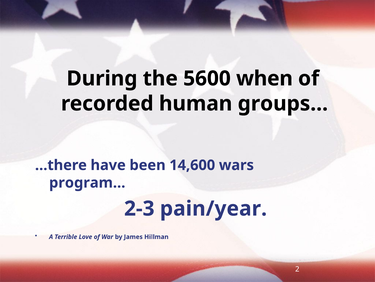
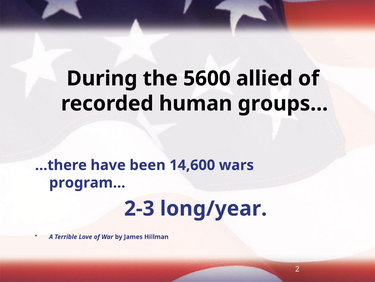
when: when -> allied
pain/year: pain/year -> long/year
